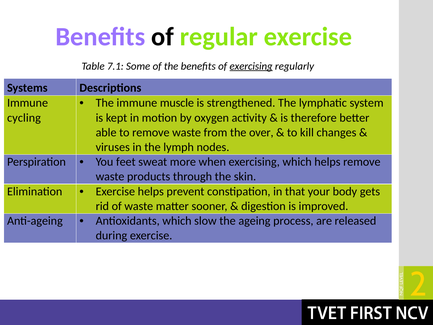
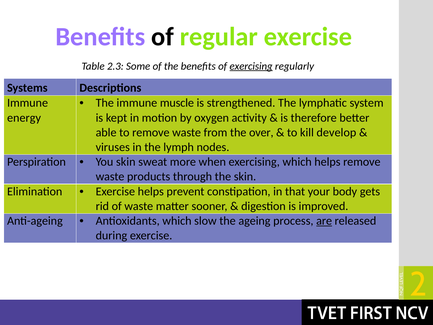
7.1: 7.1 -> 2.3
cycling: cycling -> energy
changes: changes -> develop
You feet: feet -> skin
are underline: none -> present
